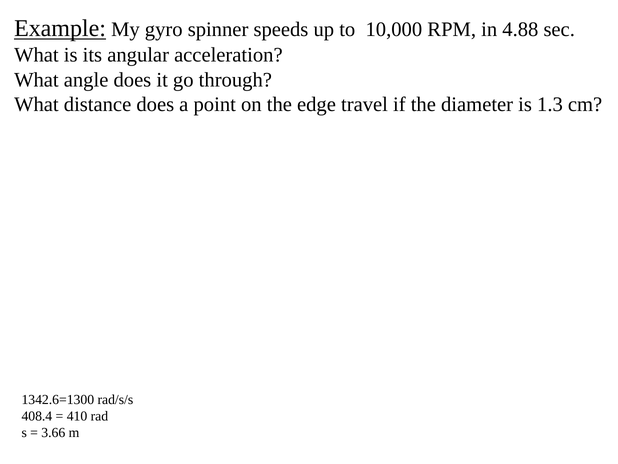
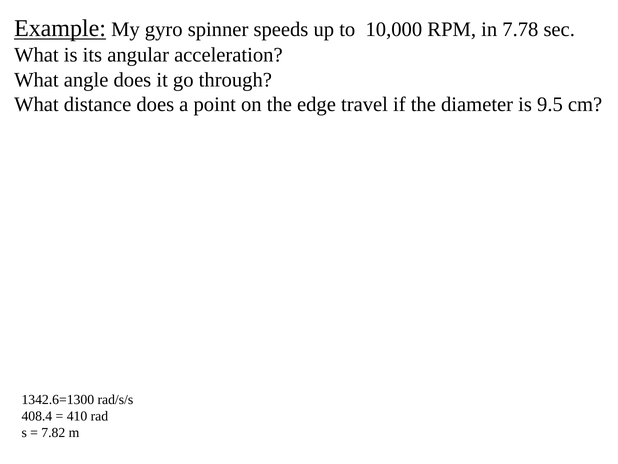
4.88: 4.88 -> 7.78
1.3: 1.3 -> 9.5
3.66: 3.66 -> 7.82
